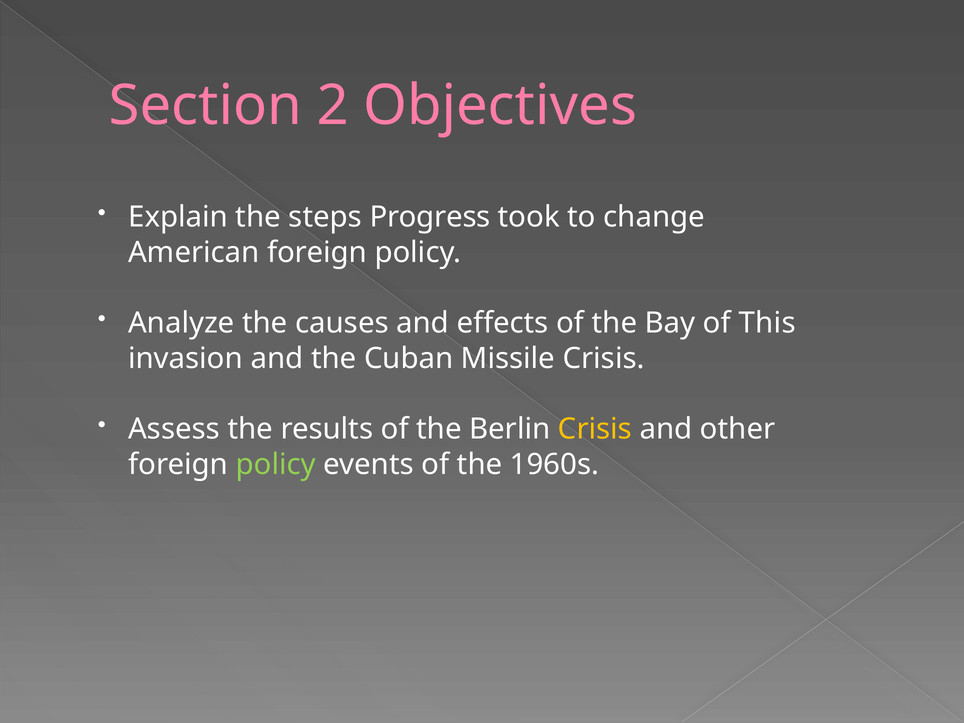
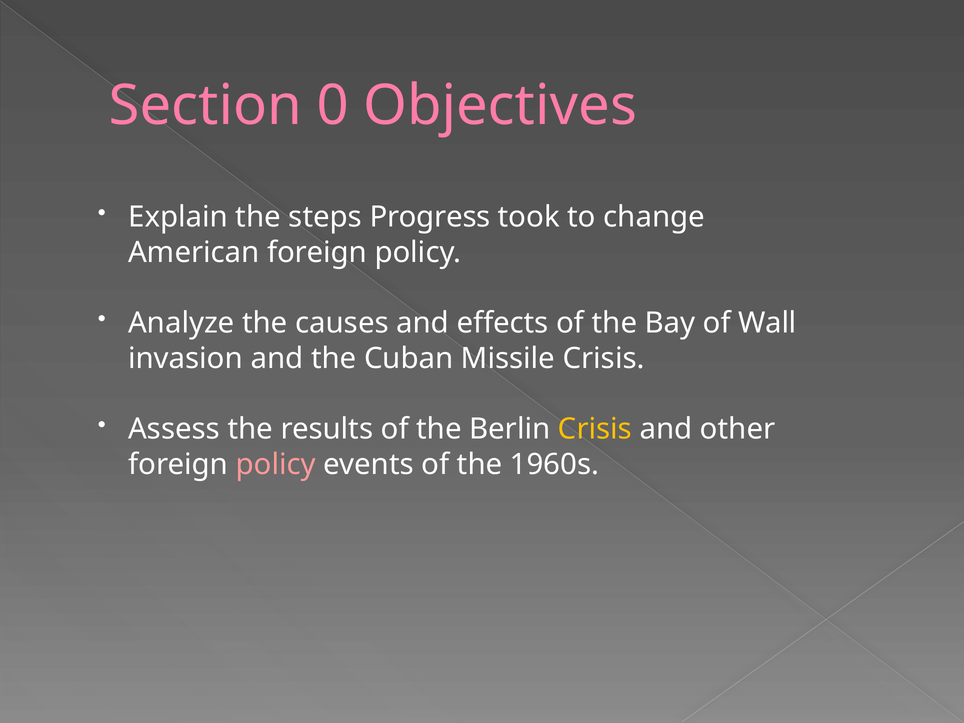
2: 2 -> 0
This: This -> Wall
policy at (276, 465) colour: light green -> pink
